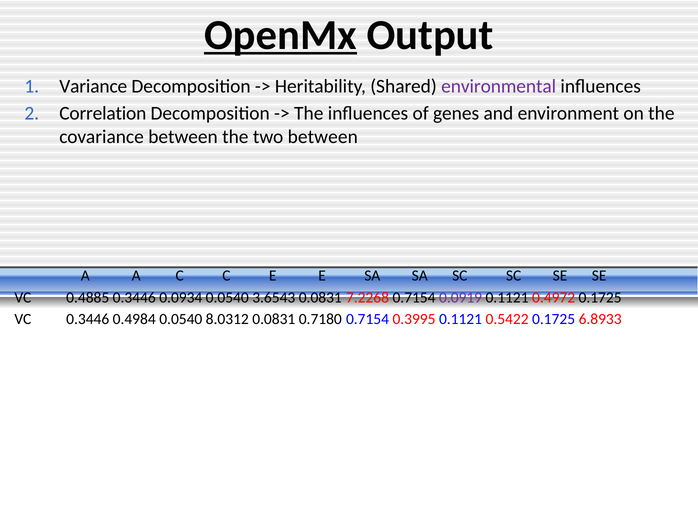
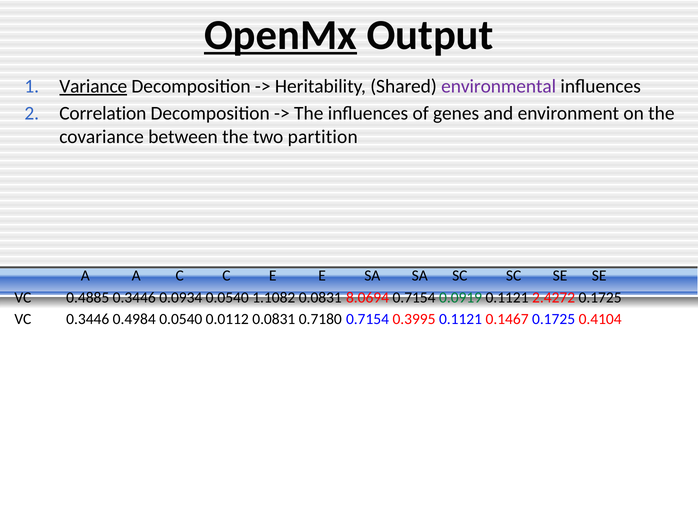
Variance underline: none -> present
two between: between -> partition
3.6543: 3.6543 -> 1.1082
7.2268: 7.2268 -> 8.0694
0.0919 colour: purple -> green
0.4972: 0.4972 -> 2.4272
8.0312: 8.0312 -> 0.0112
0.5422: 0.5422 -> 0.1467
6.8933: 6.8933 -> 0.4104
